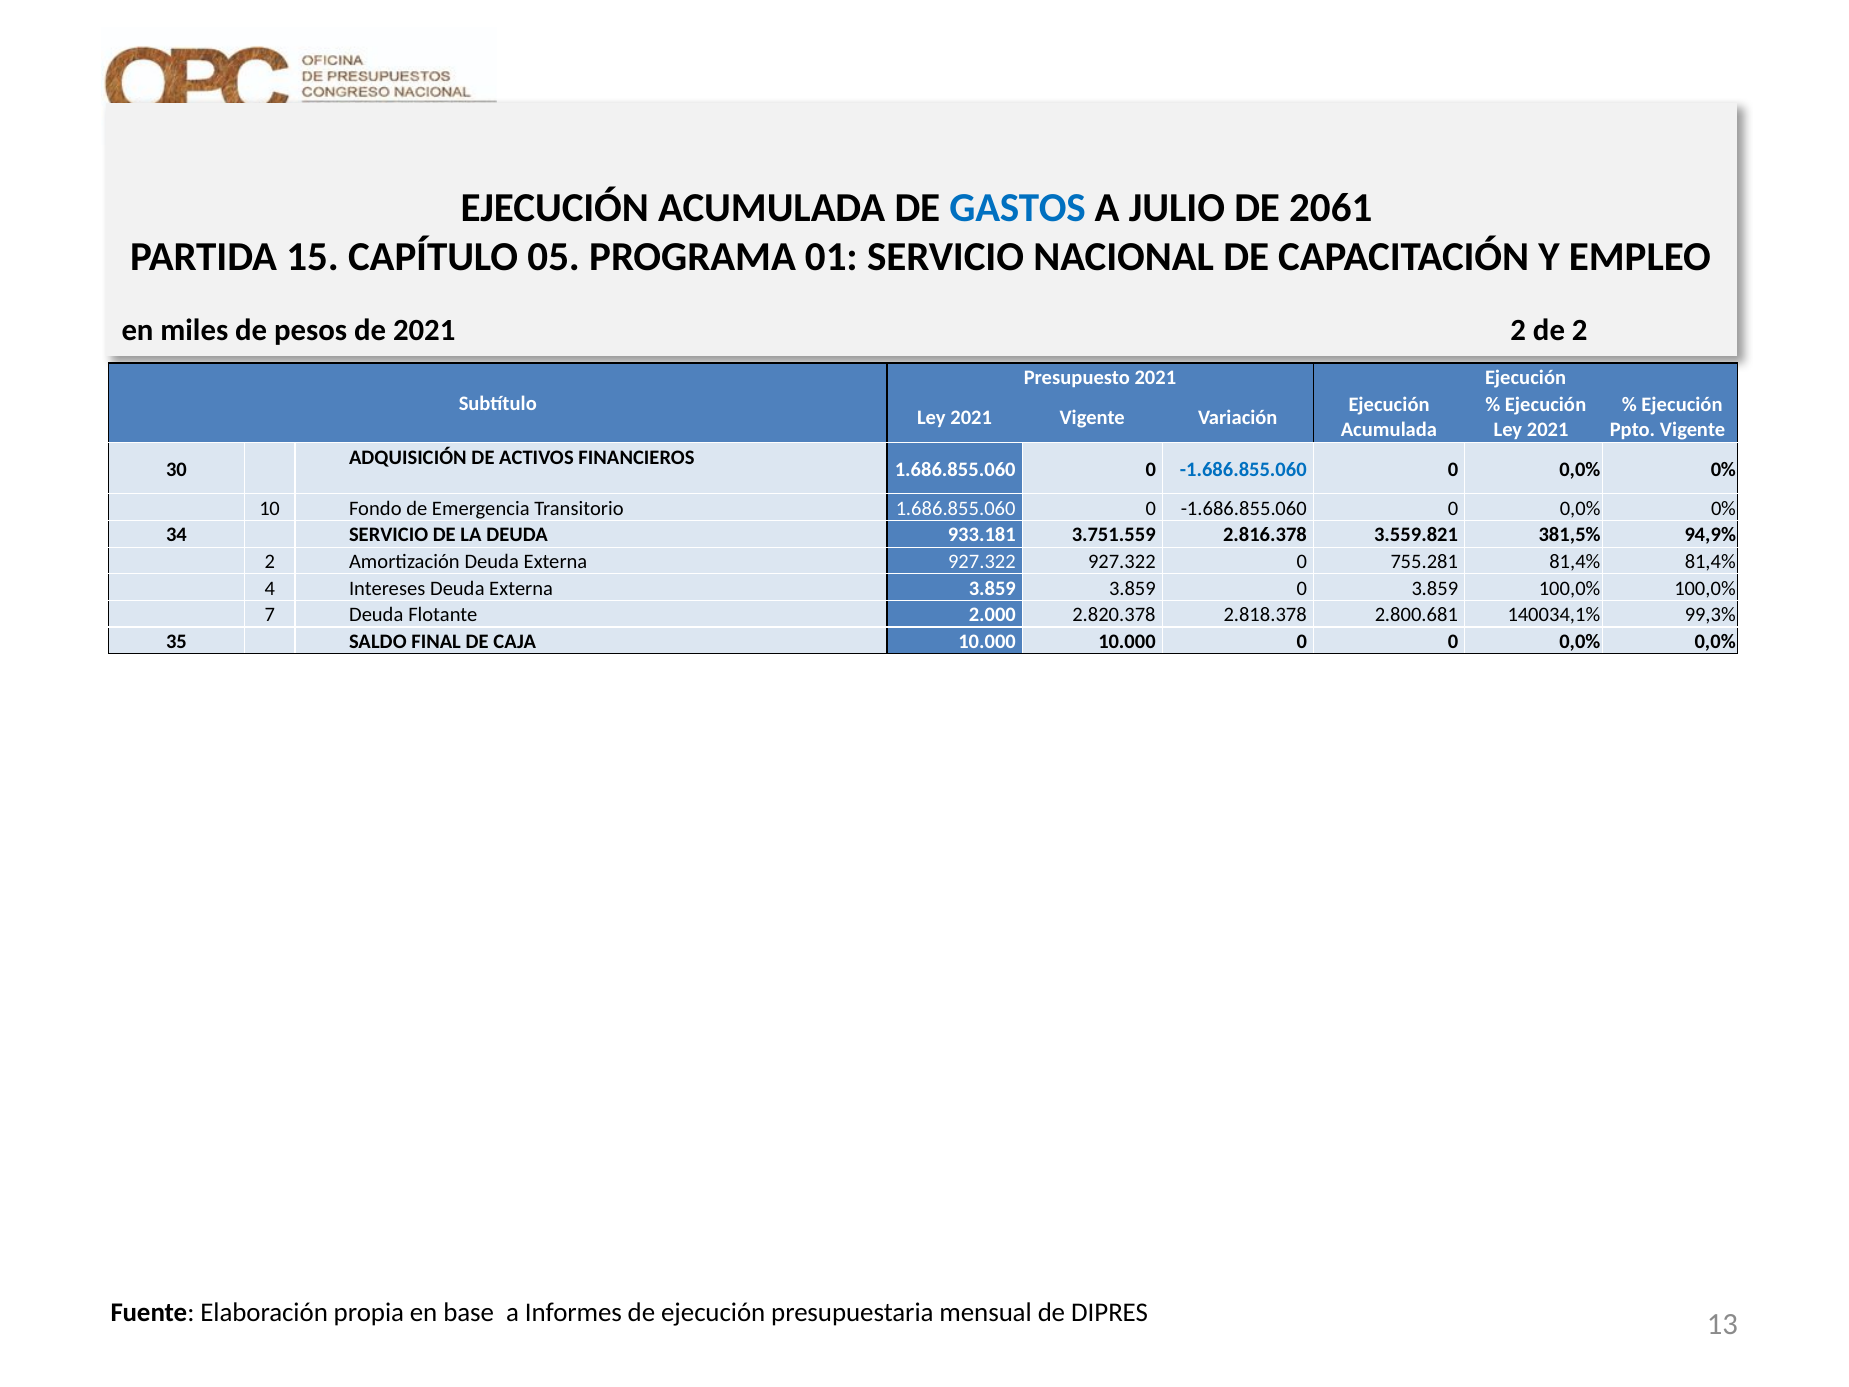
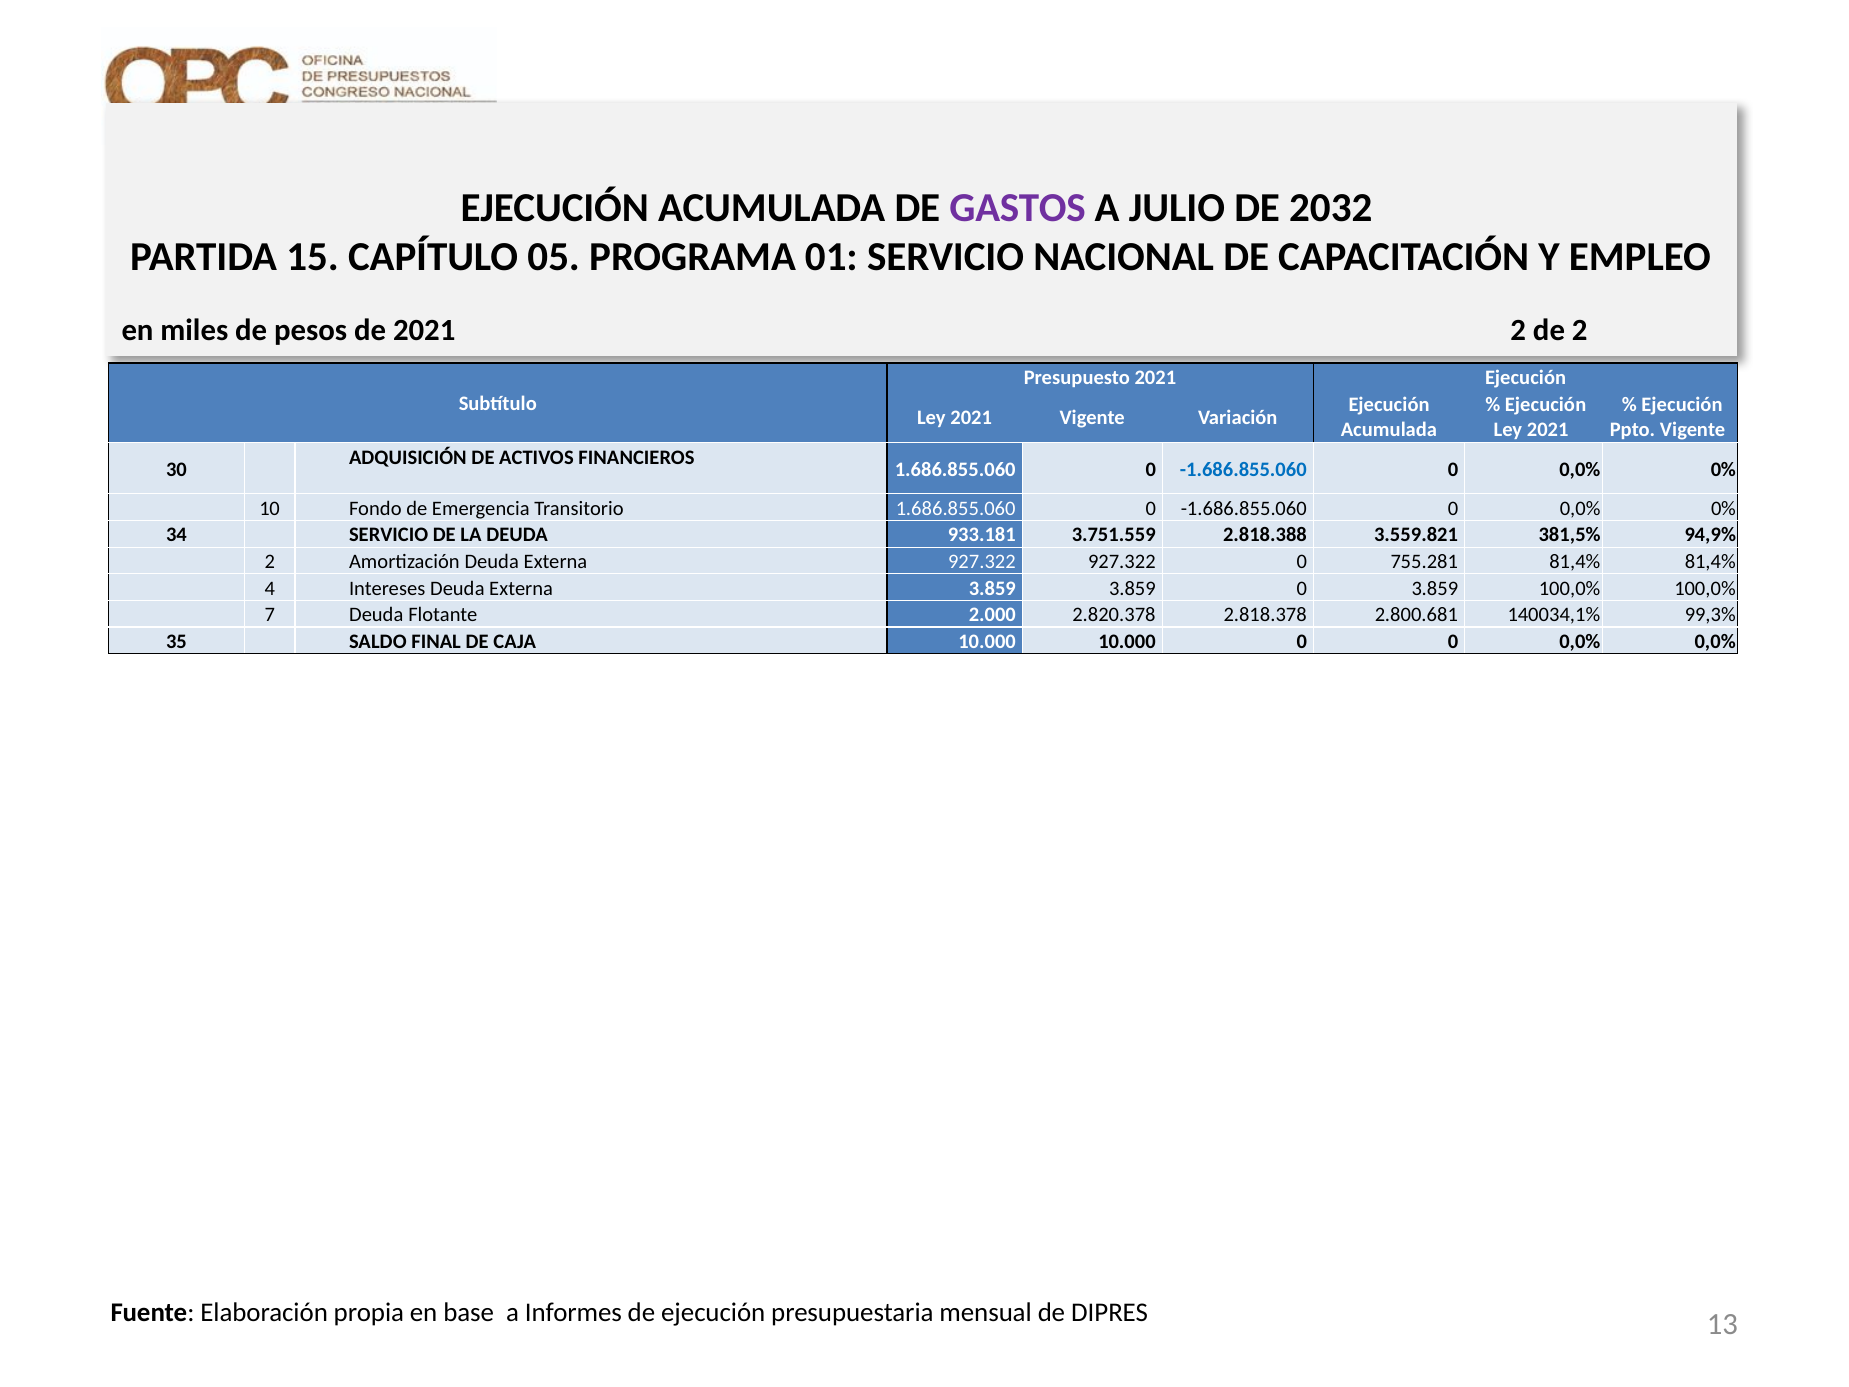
GASTOS colour: blue -> purple
2061: 2061 -> 2032
2.816.378: 2.816.378 -> 2.818.388
